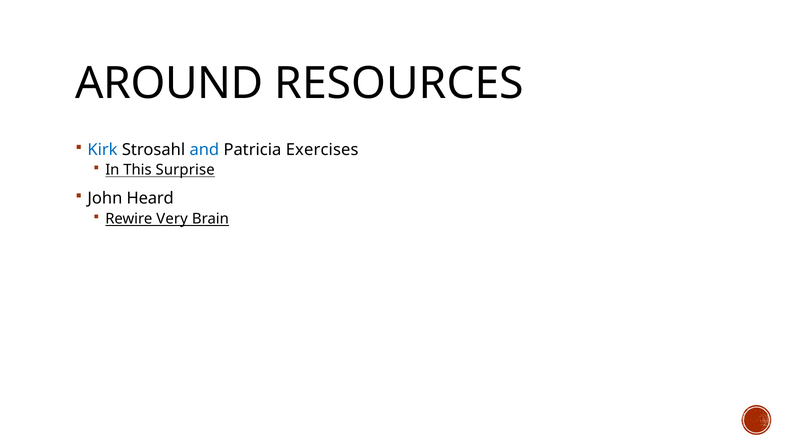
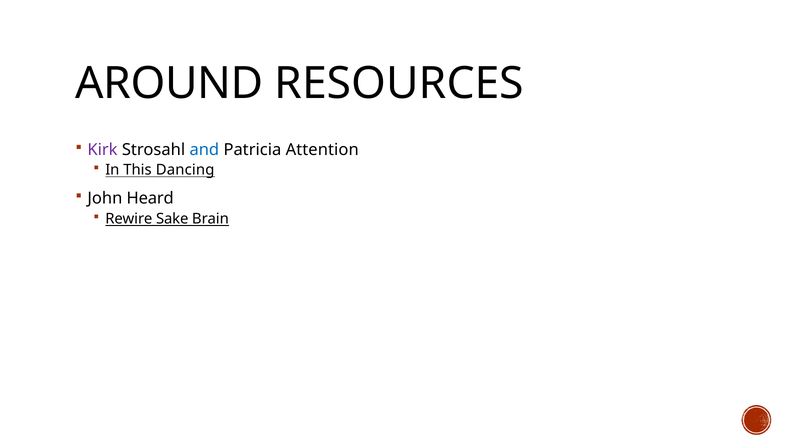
Kirk colour: blue -> purple
Exercises: Exercises -> Attention
Surprise: Surprise -> Dancing
Very: Very -> Sake
